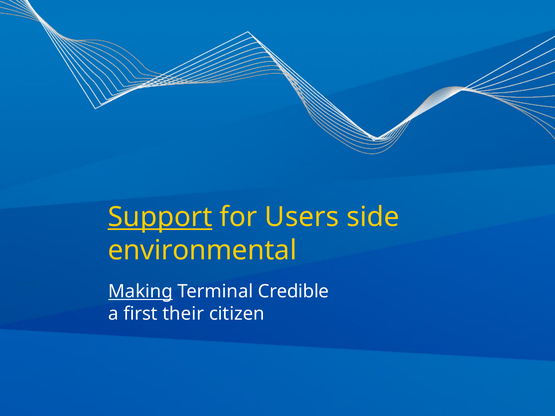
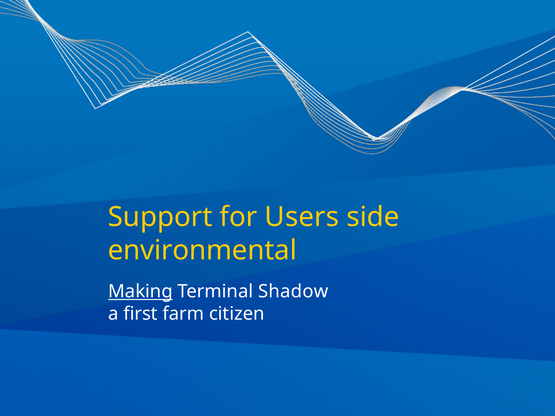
Support underline: present -> none
Credible: Credible -> Shadow
their: their -> farm
